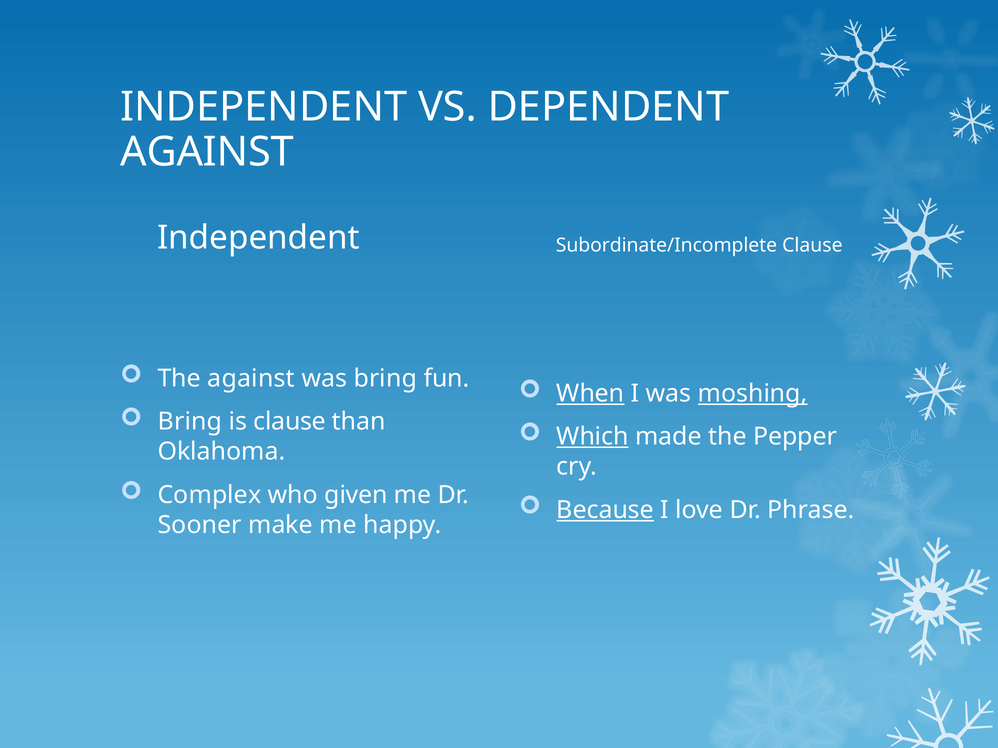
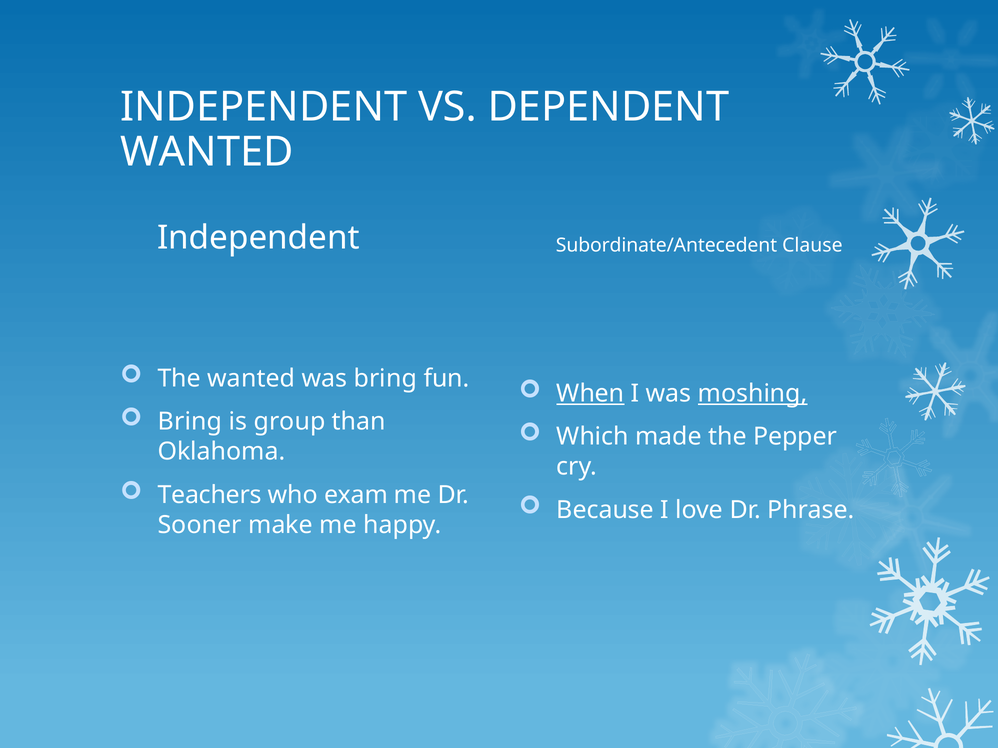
AGAINST at (207, 152): AGAINST -> WANTED
Subordinate/Incomplete: Subordinate/Incomplete -> Subordinate/Antecedent
The against: against -> wanted
is clause: clause -> group
Which underline: present -> none
Complex: Complex -> Teachers
given: given -> exam
Because underline: present -> none
